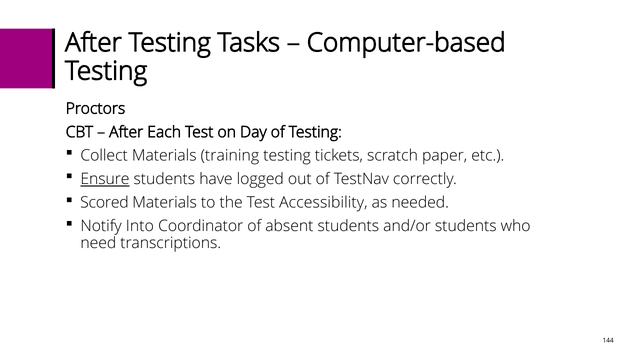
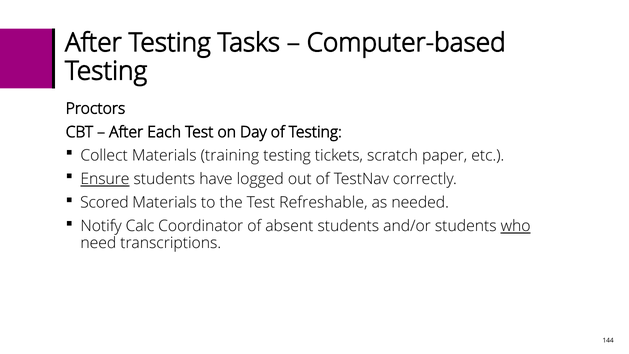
Accessibility: Accessibility -> Refreshable
Into: Into -> Calc
who underline: none -> present
